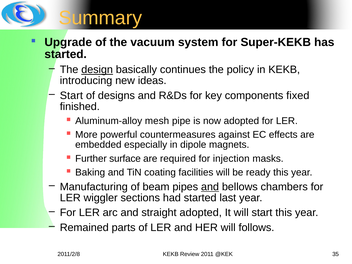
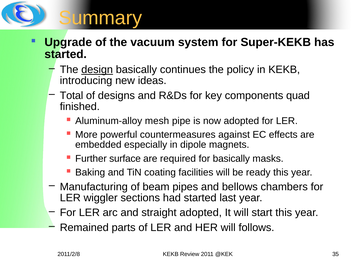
Start at (71, 96): Start -> Total
fixed: fixed -> quad
for injection: injection -> basically
and at (210, 187) underline: present -> none
